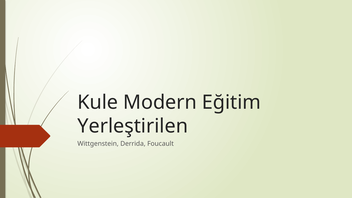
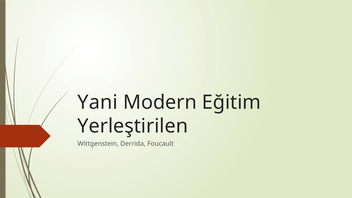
Kule: Kule -> Yani
